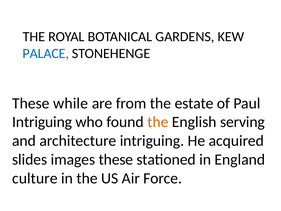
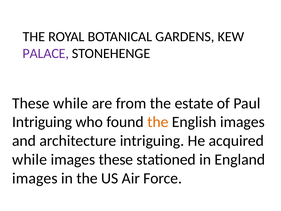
PALACE colour: blue -> purple
English serving: serving -> images
slides at (30, 159): slides -> while
culture at (35, 178): culture -> images
